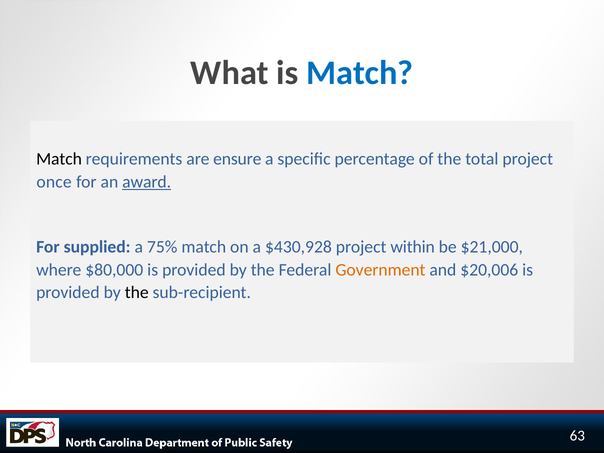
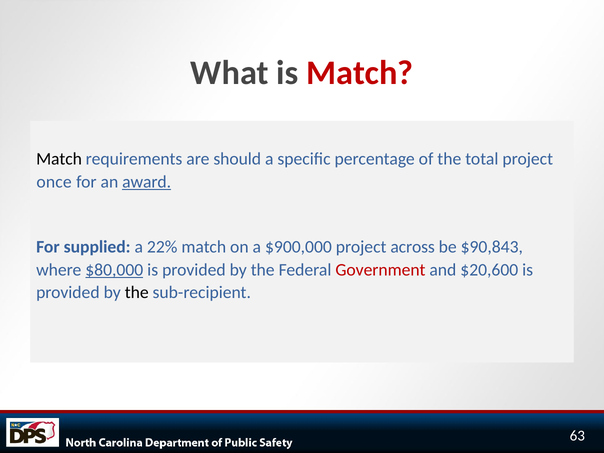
Match at (360, 73) colour: blue -> red
ensure: ensure -> should
75%: 75% -> 22%
$430,928: $430,928 -> $900,000
within: within -> across
$21,000: $21,000 -> $90,843
$80,000 underline: none -> present
Government colour: orange -> red
$20,006: $20,006 -> $20,600
